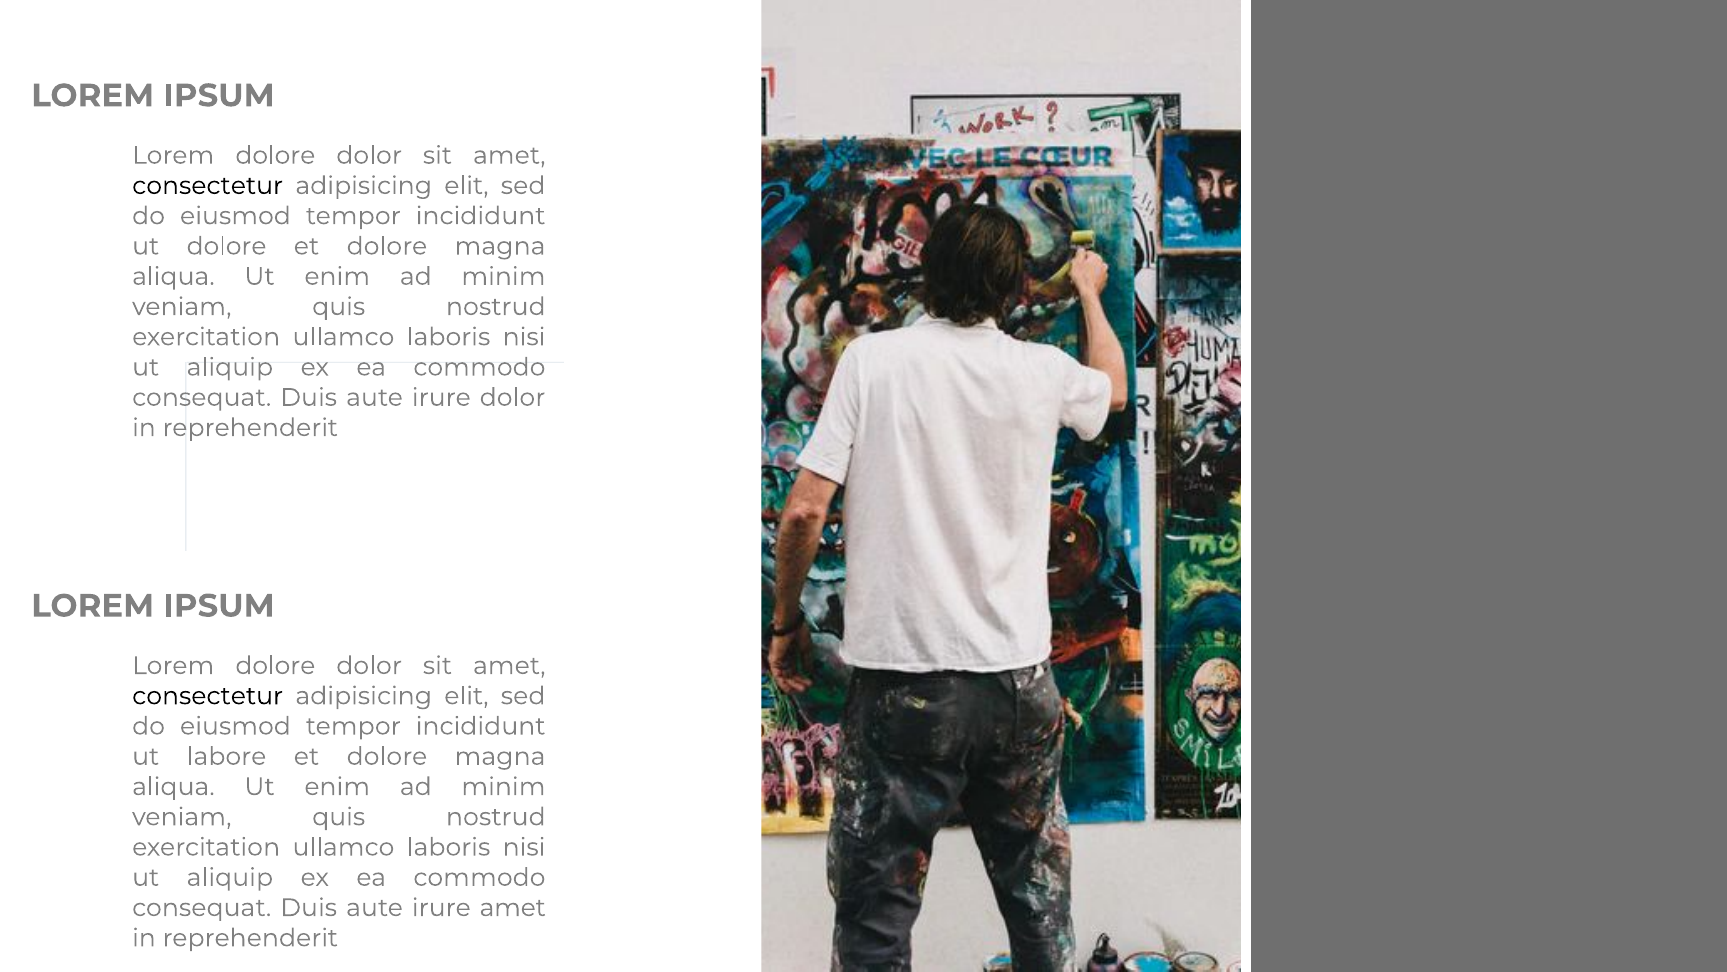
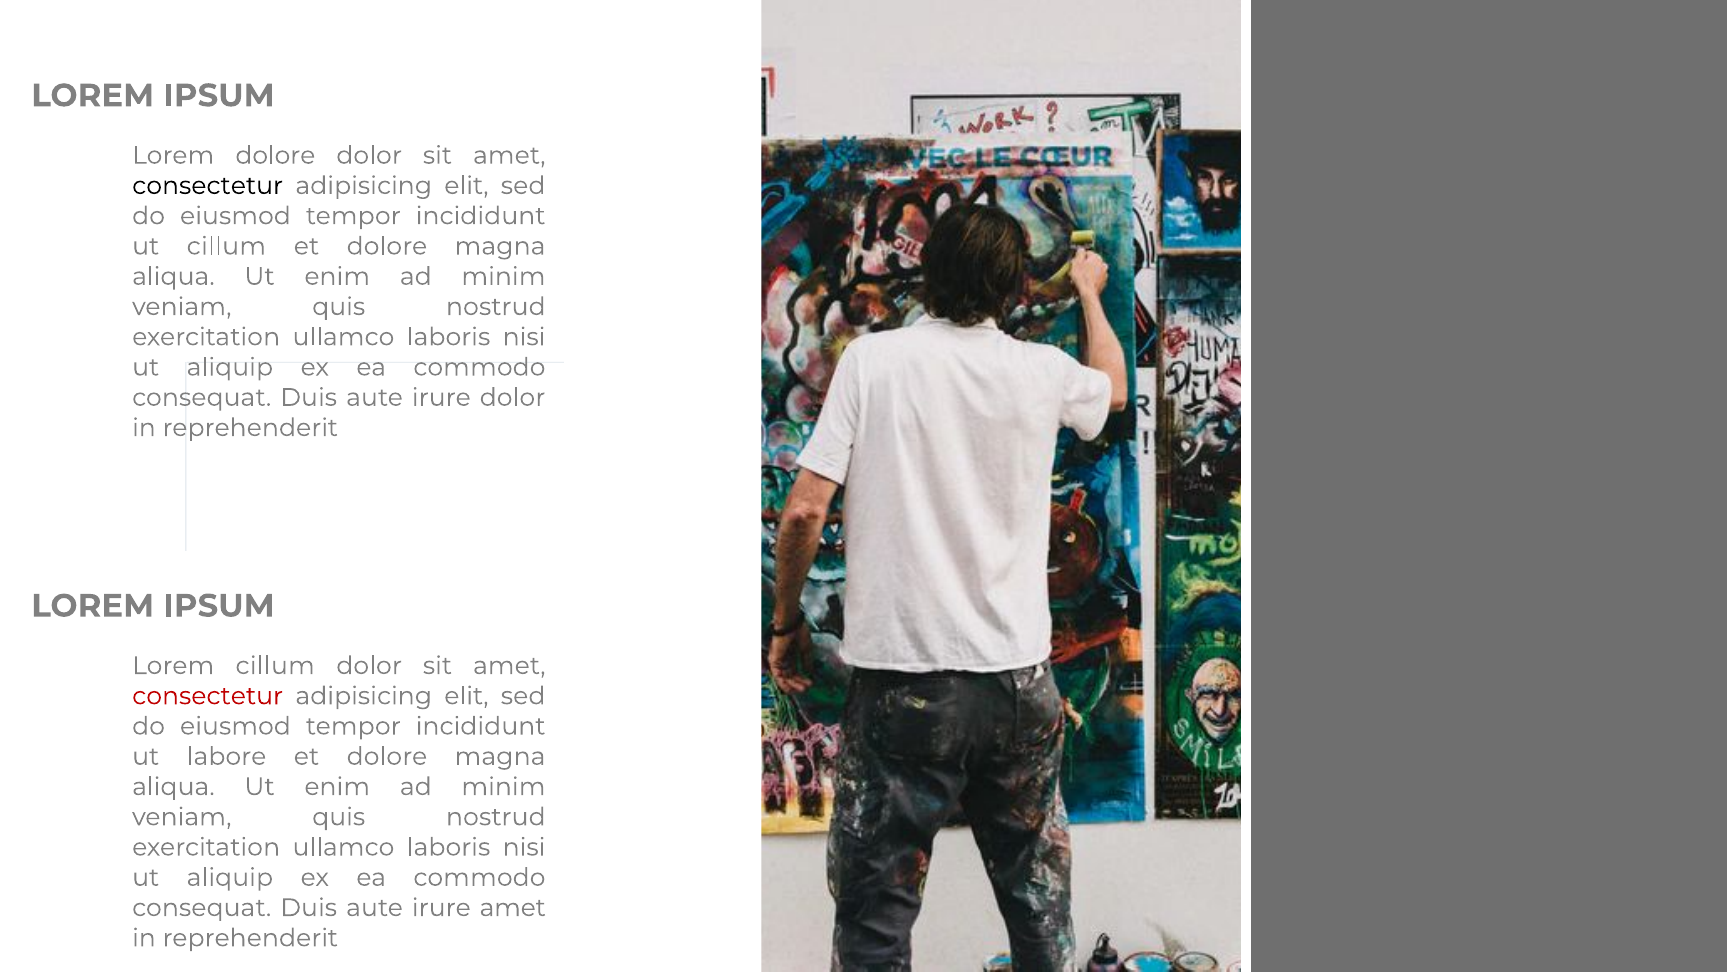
ut dolore: dolore -> cillum
dolore at (275, 665): dolore -> cillum
consectetur at (208, 696) colour: black -> red
